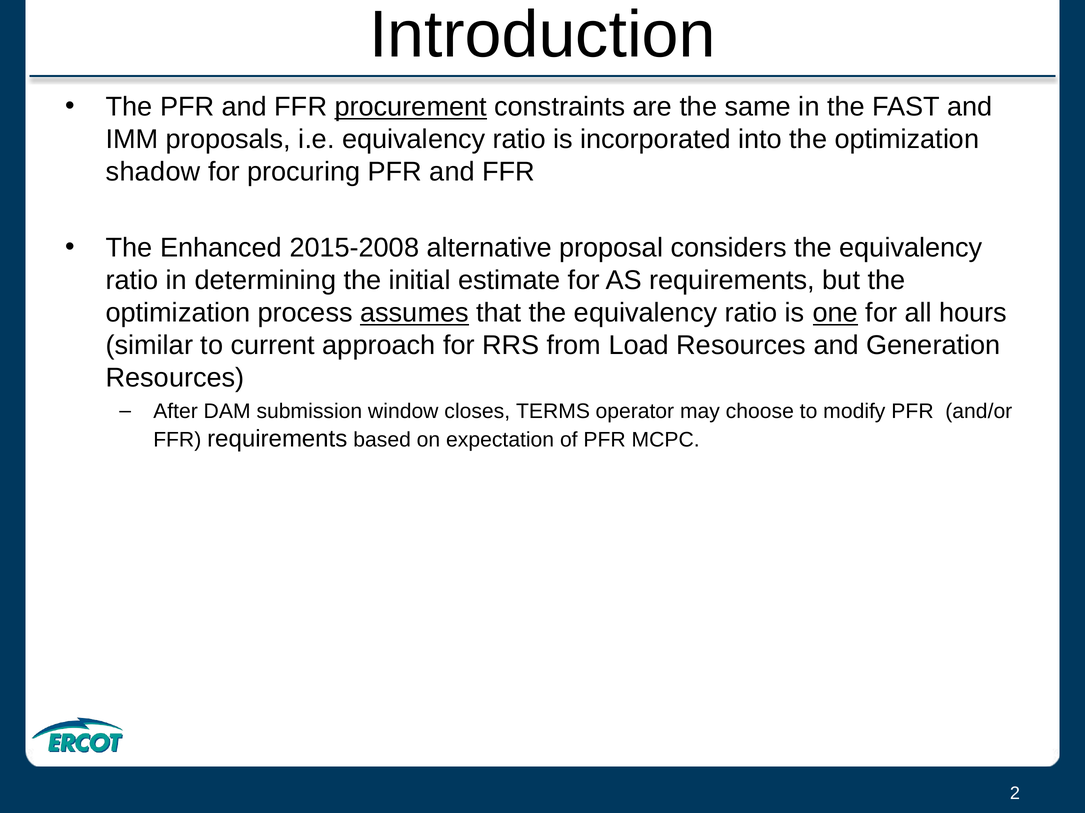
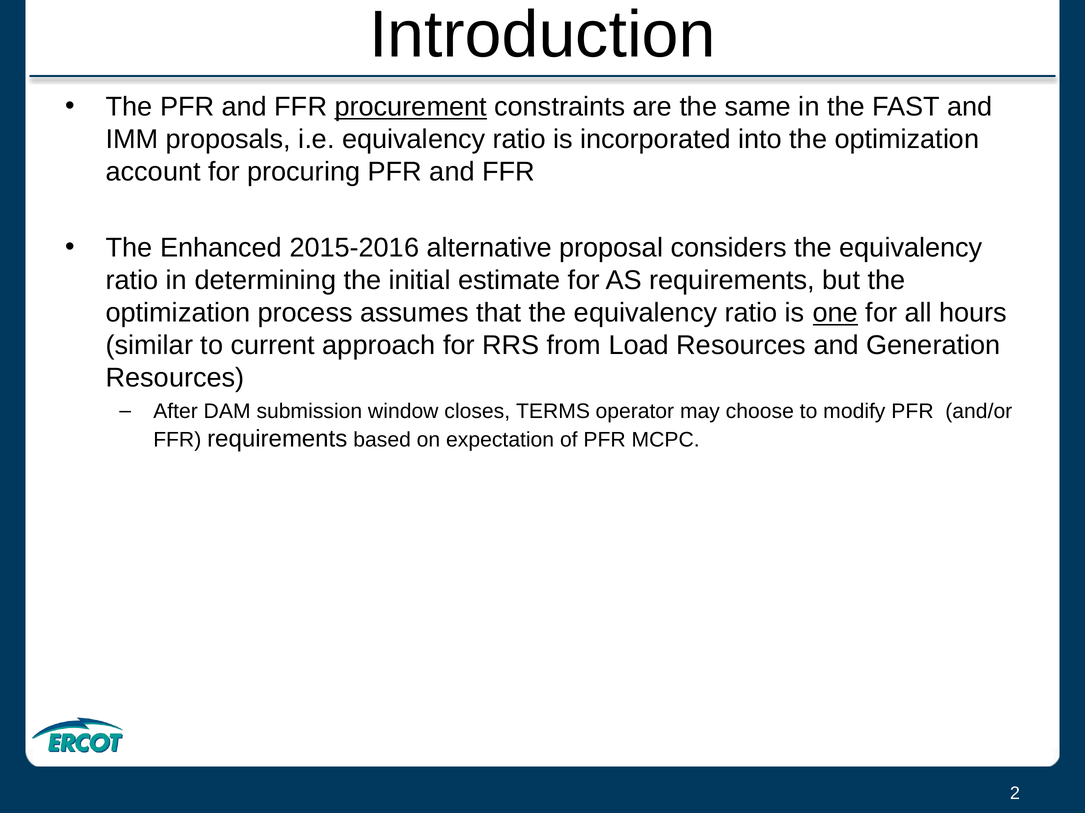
shadow: shadow -> account
2015-2008: 2015-2008 -> 2015-2016
assumes underline: present -> none
